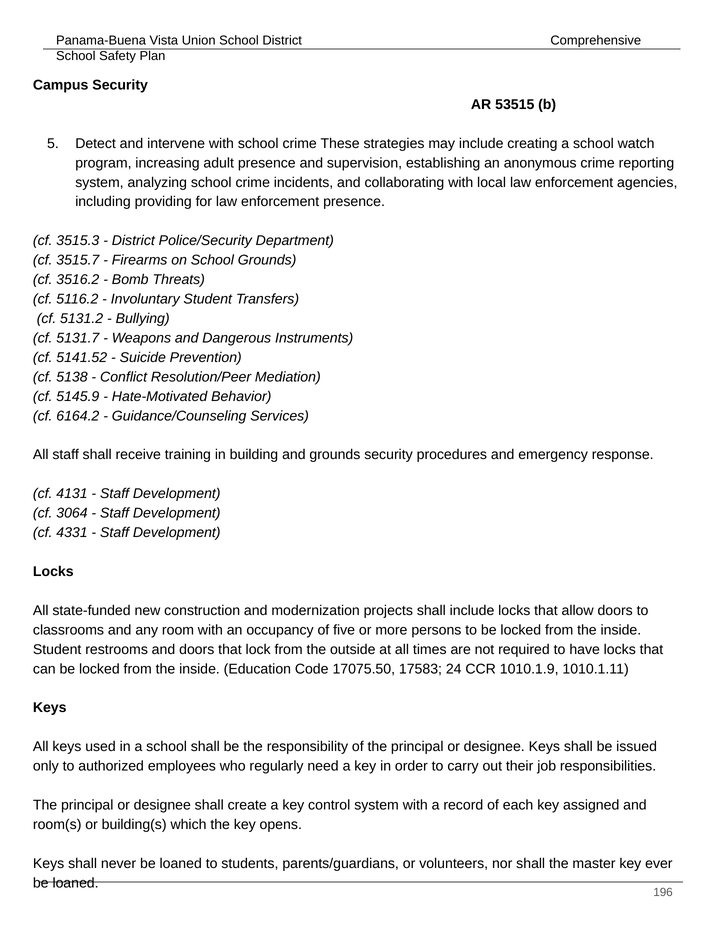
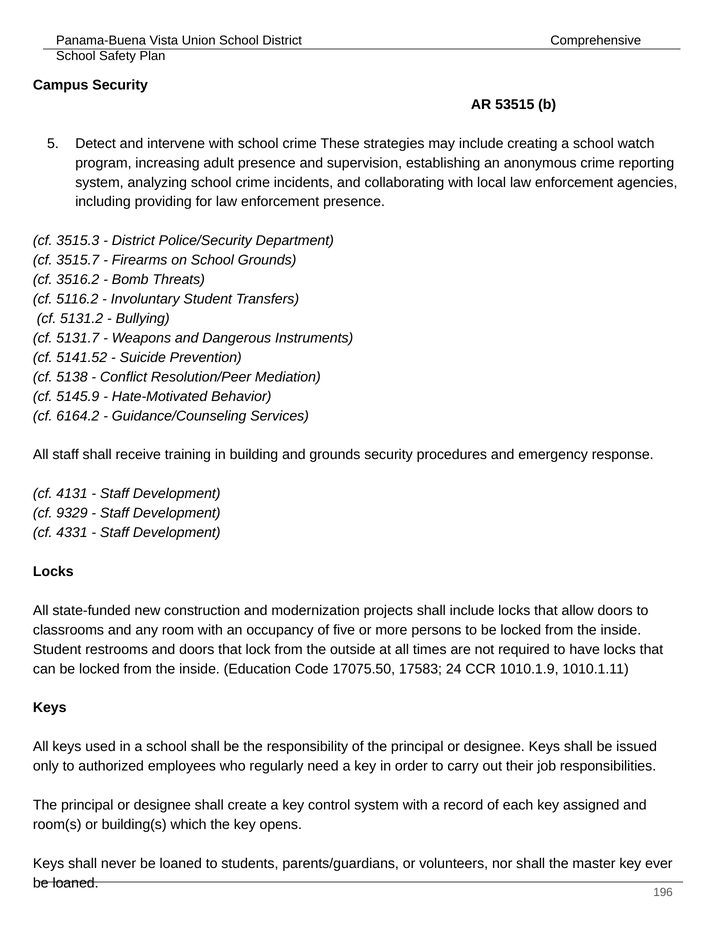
3064: 3064 -> 9329
